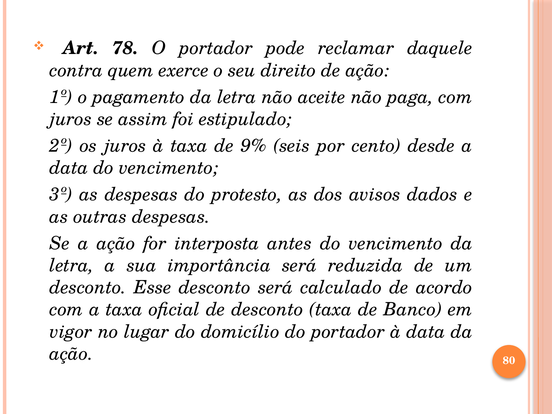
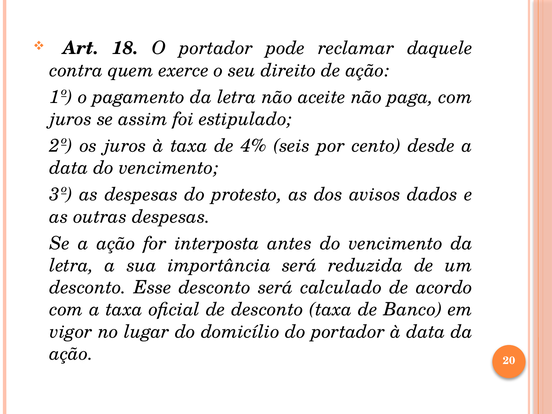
78: 78 -> 18
9%: 9% -> 4%
80: 80 -> 20
